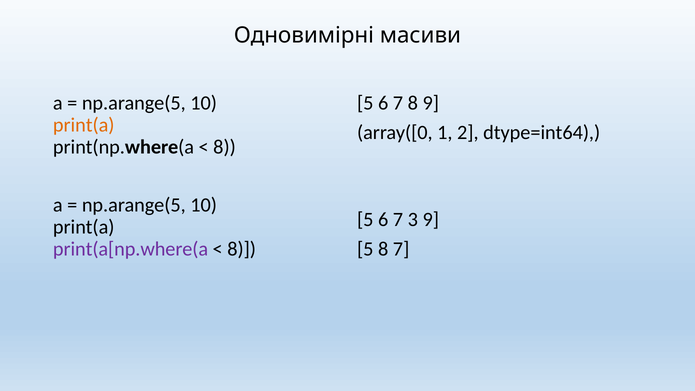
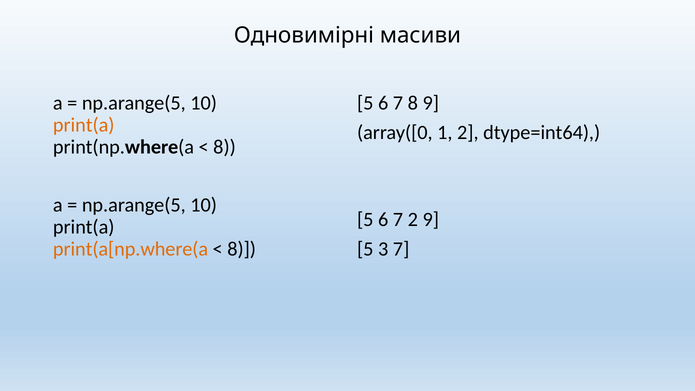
7 3: 3 -> 2
5 8: 8 -> 3
print(a[np.where(a colour: purple -> orange
